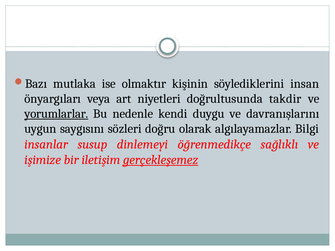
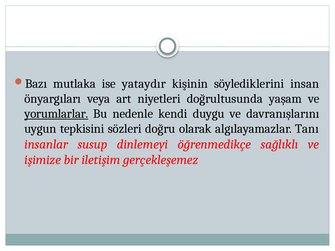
olmaktır: olmaktır -> yataydır
takdir: takdir -> yaşam
saygısını: saygısını -> tepkisini
Bilgi: Bilgi -> Tanı
gerçekleşemez underline: present -> none
